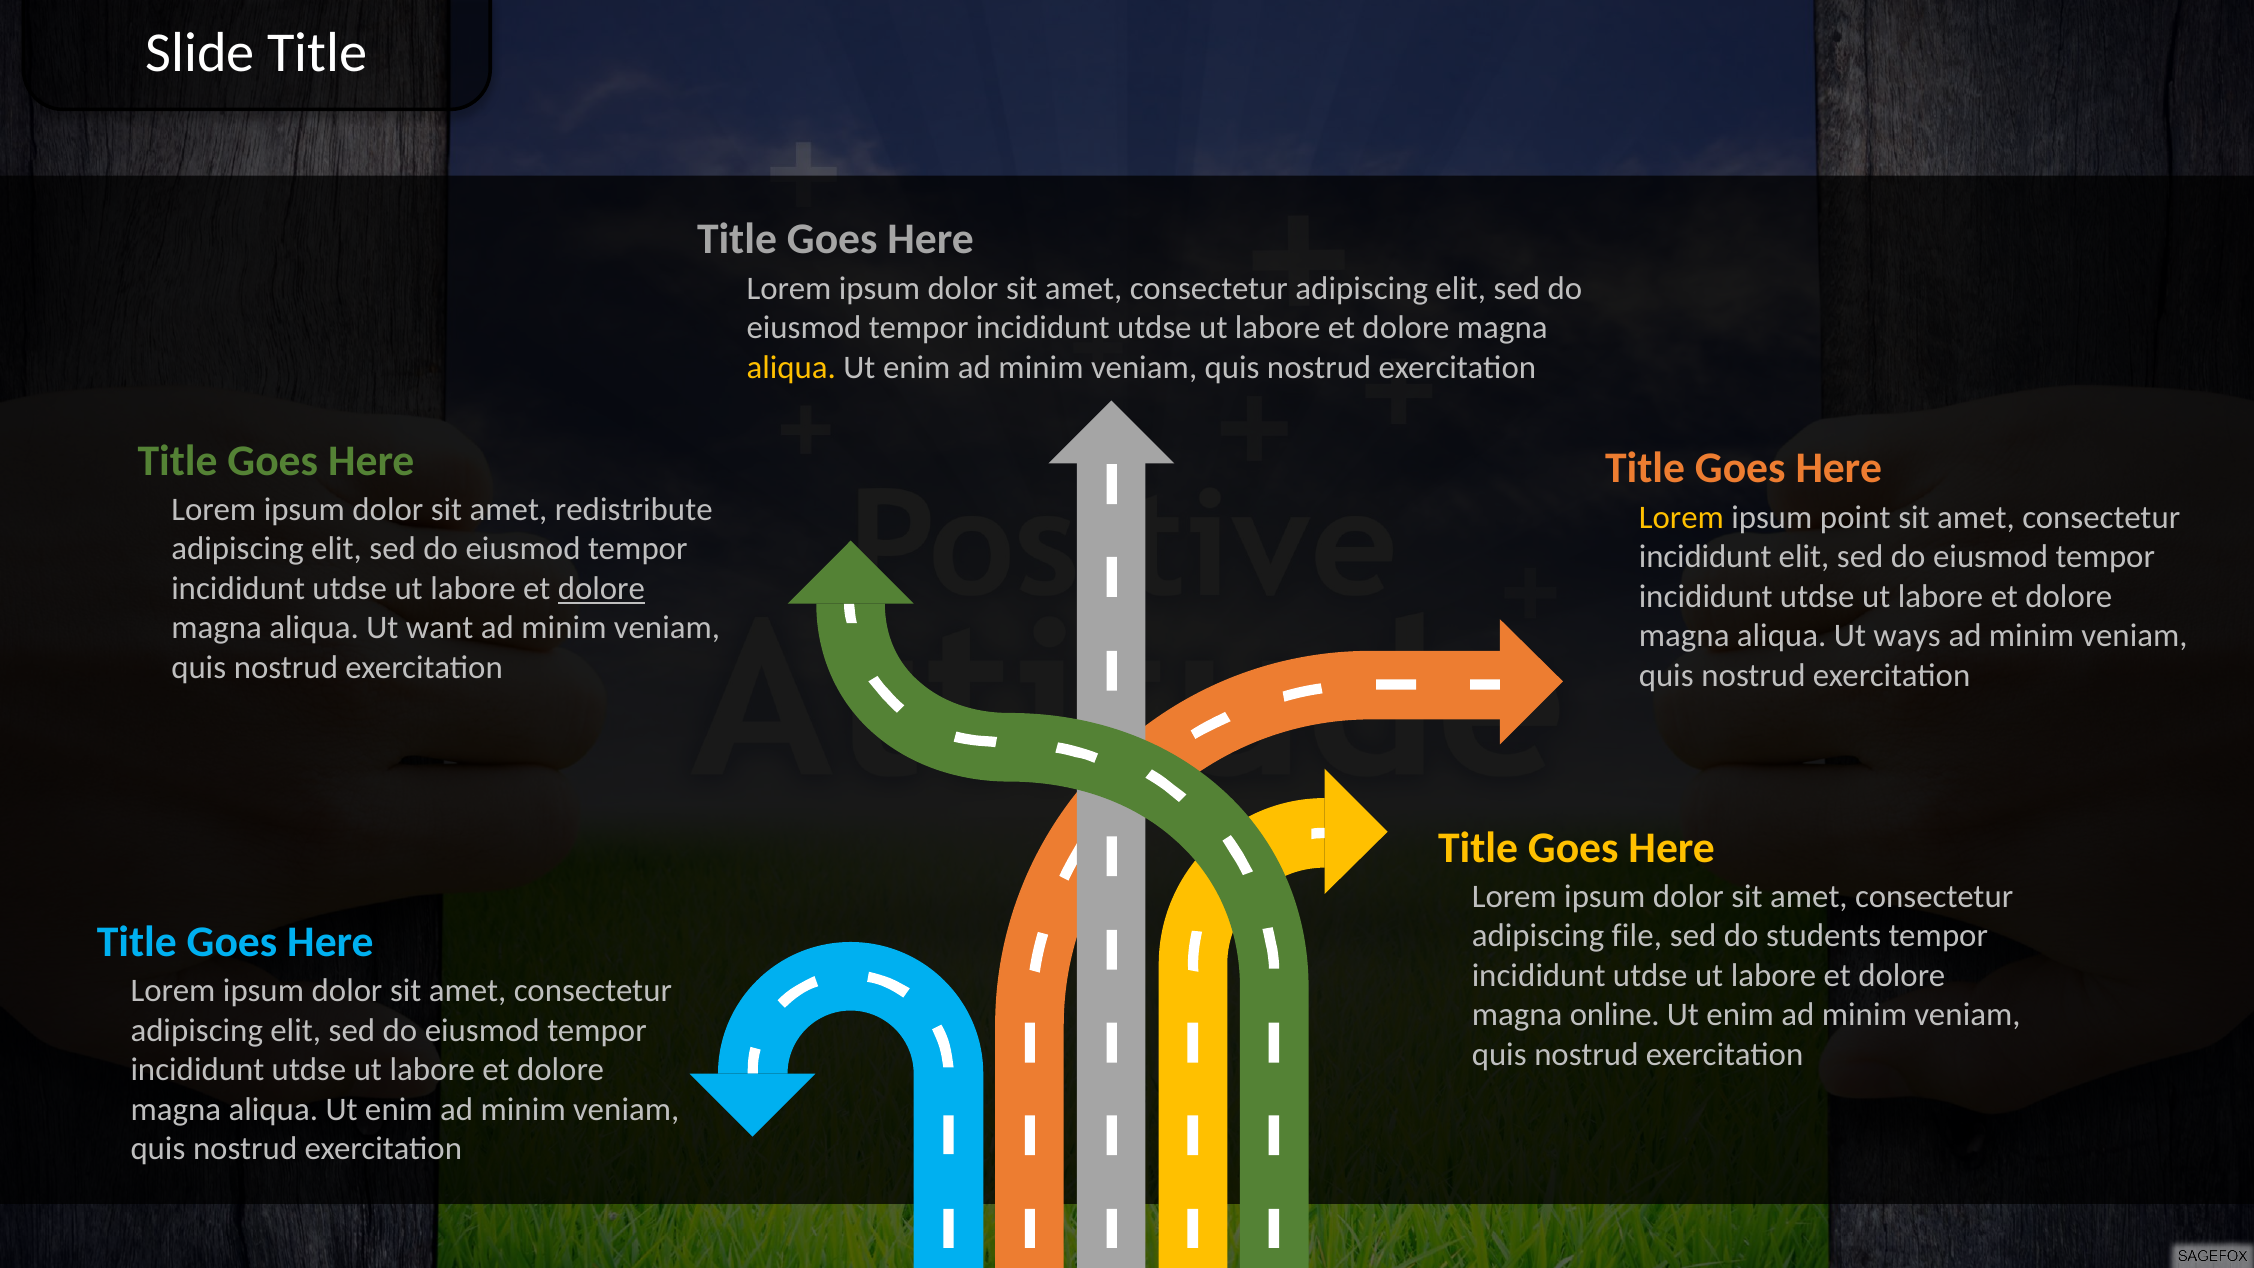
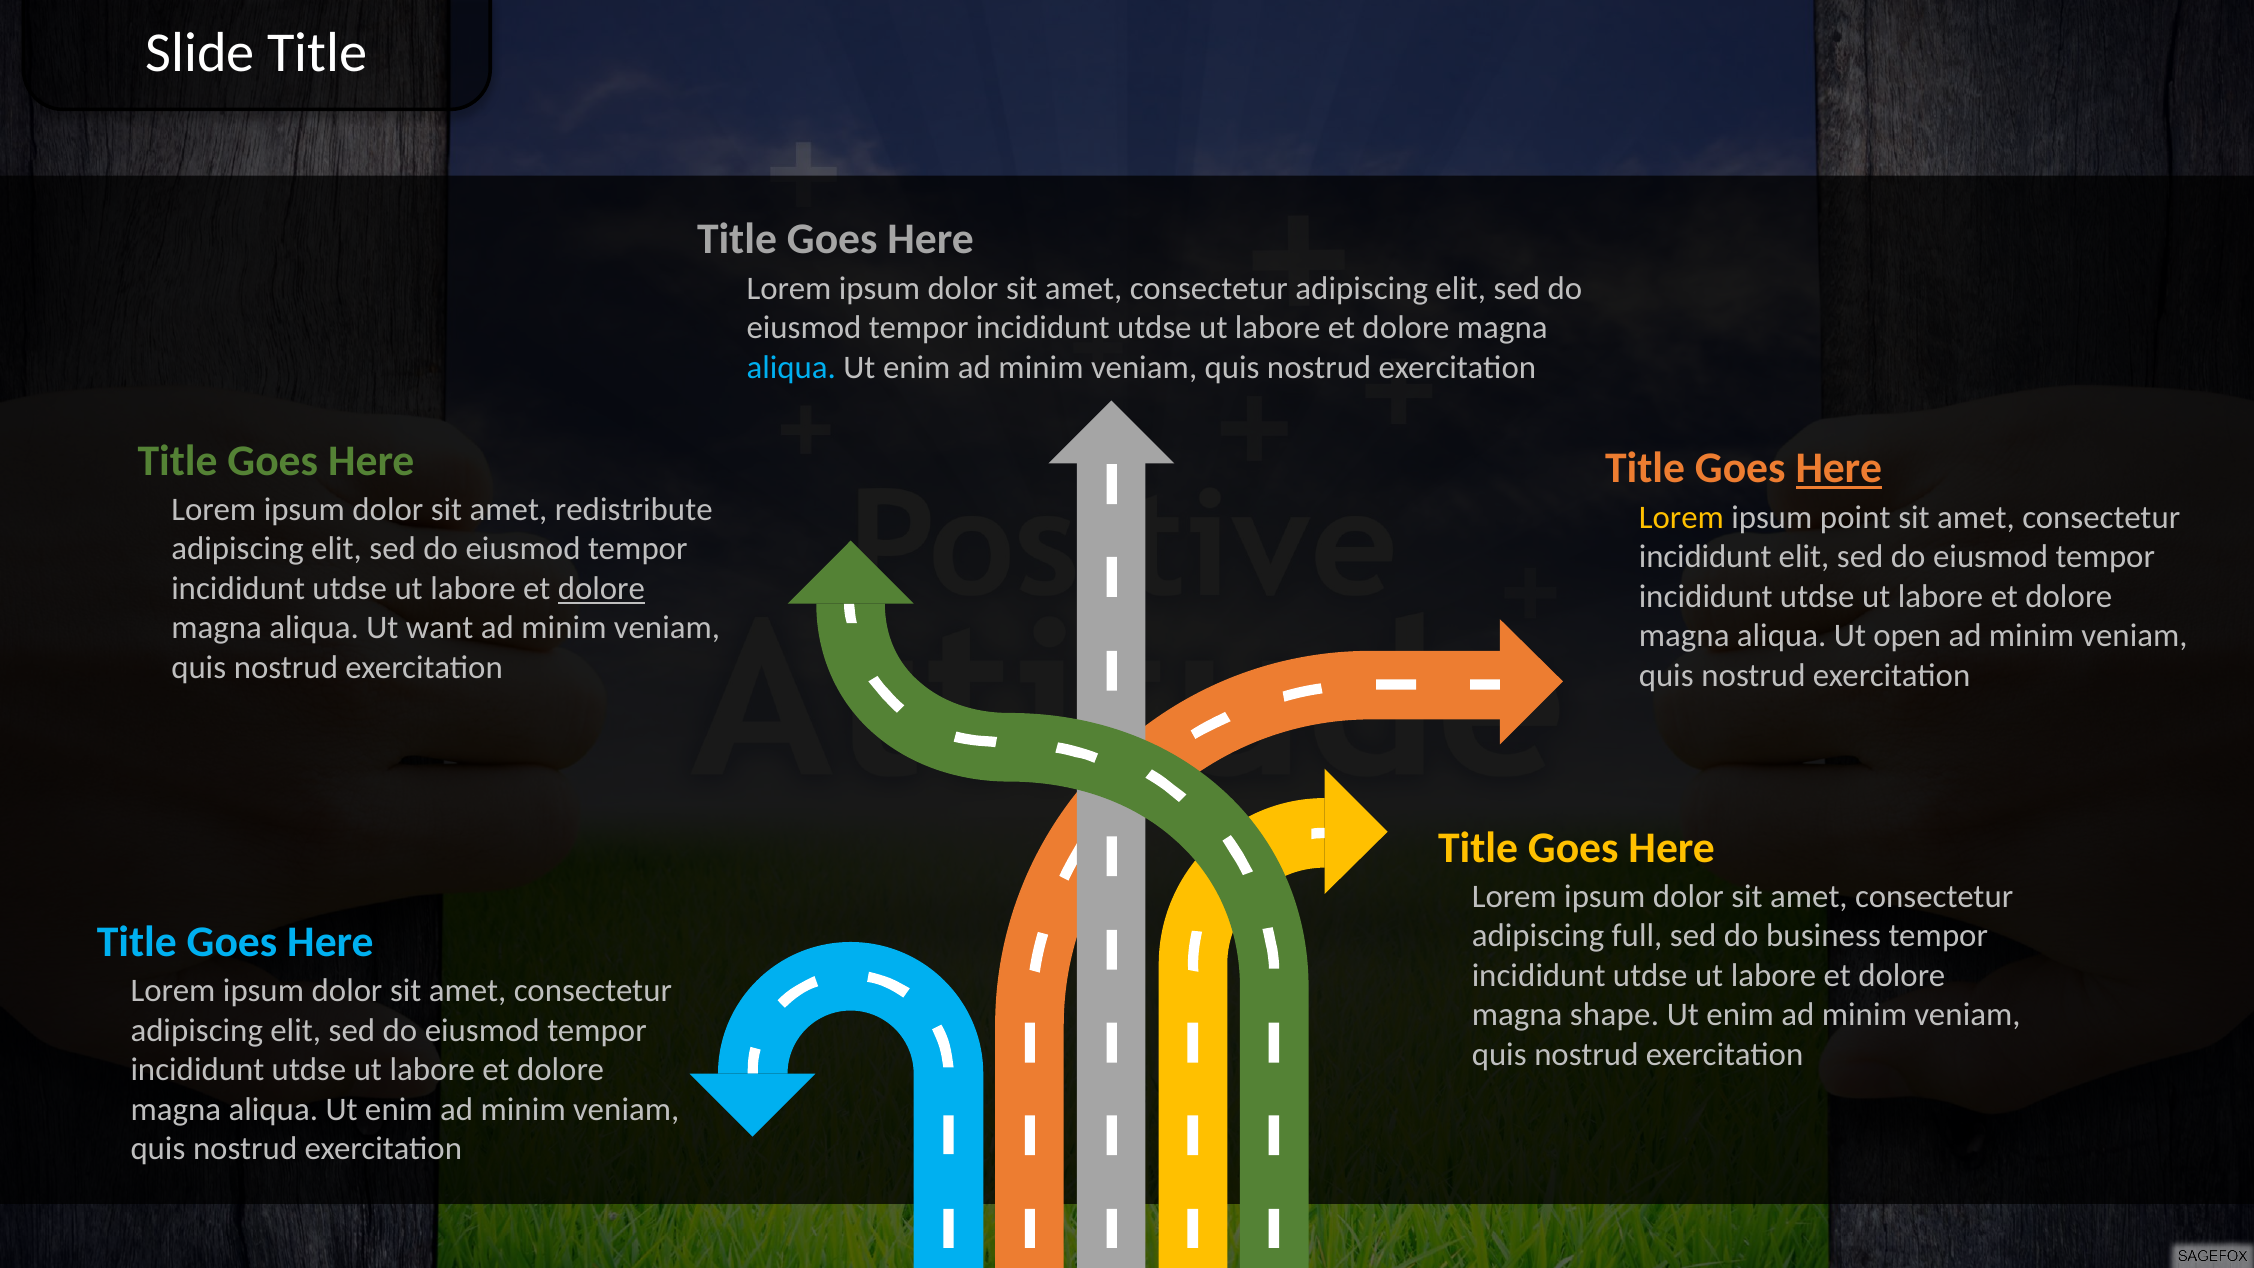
aliqua at (791, 367) colour: yellow -> light blue
Here at (1839, 469) underline: none -> present
ways: ways -> open
file: file -> full
students: students -> business
online: online -> shape
